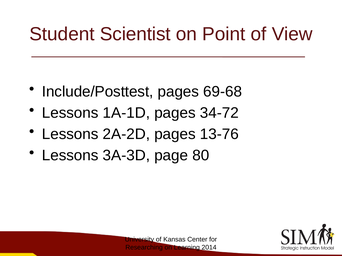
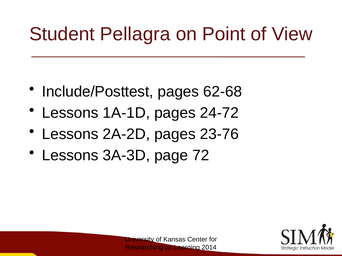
Scientist: Scientist -> Pellagra
69-68: 69-68 -> 62-68
34-72: 34-72 -> 24-72
13-76: 13-76 -> 23-76
80: 80 -> 72
